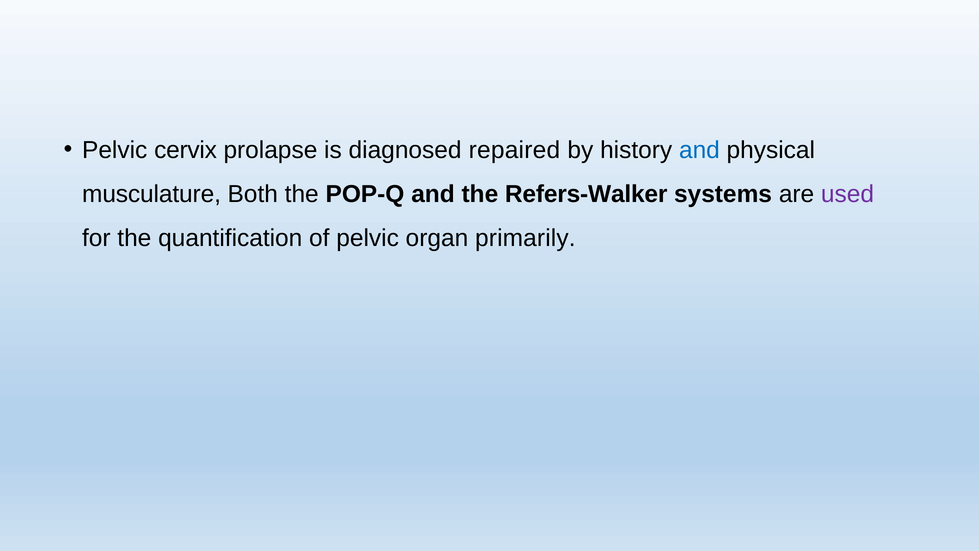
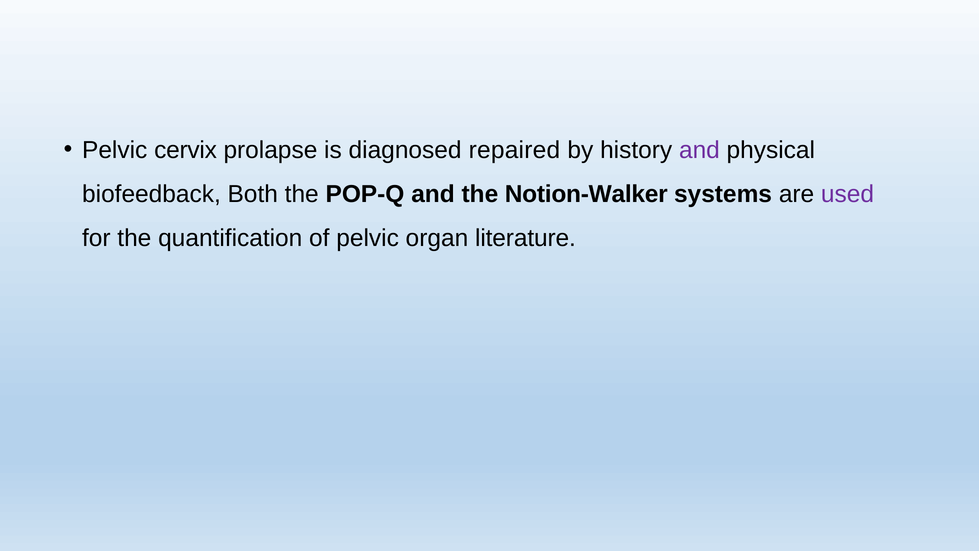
and at (699, 150) colour: blue -> purple
musculature: musculature -> biofeedback
Refers-Walker: Refers-Walker -> Notion-Walker
primarily: primarily -> literature
